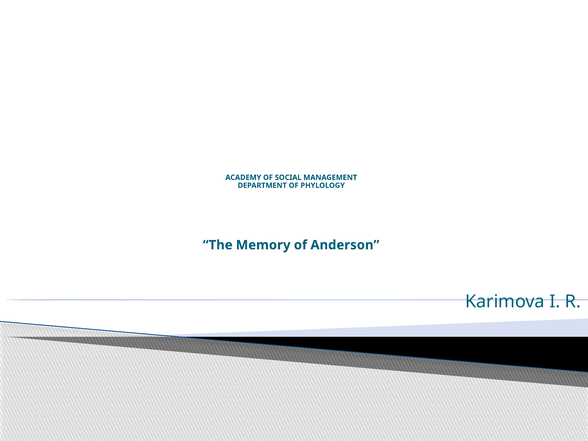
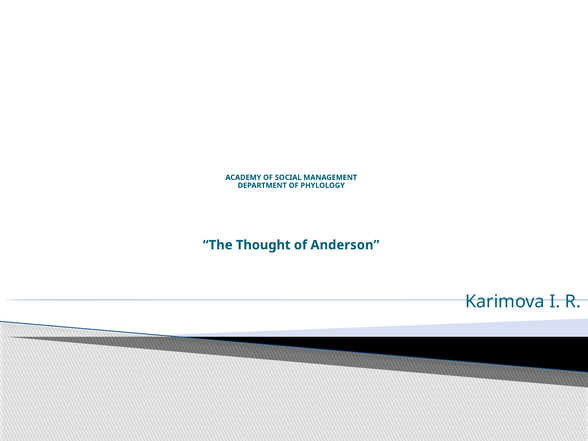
Memory: Memory -> Thought
